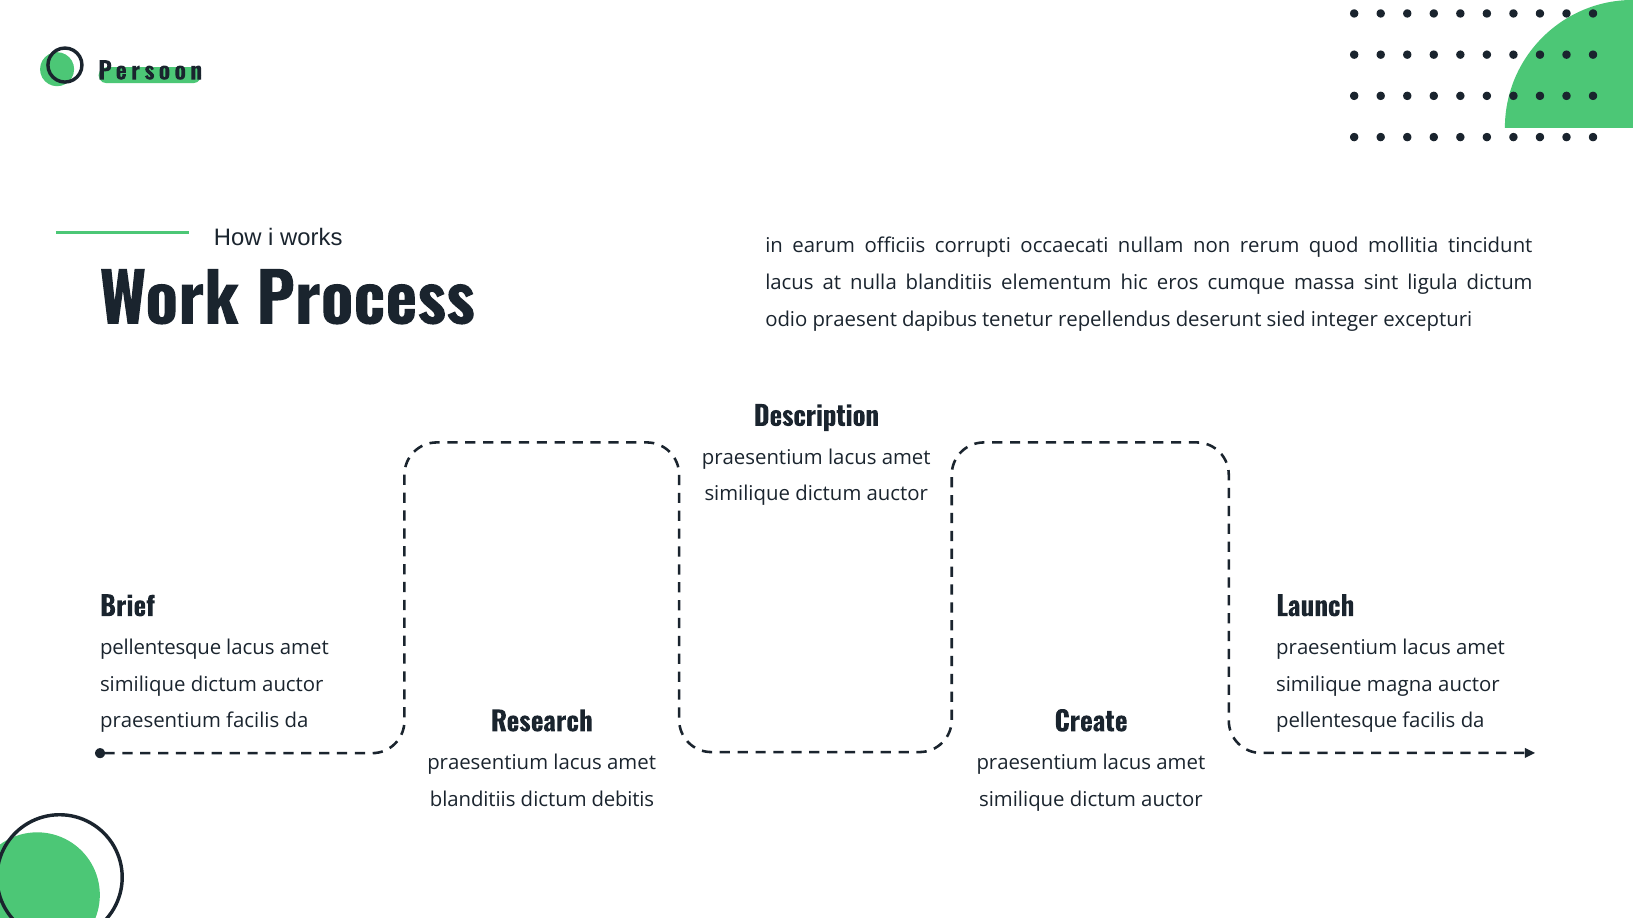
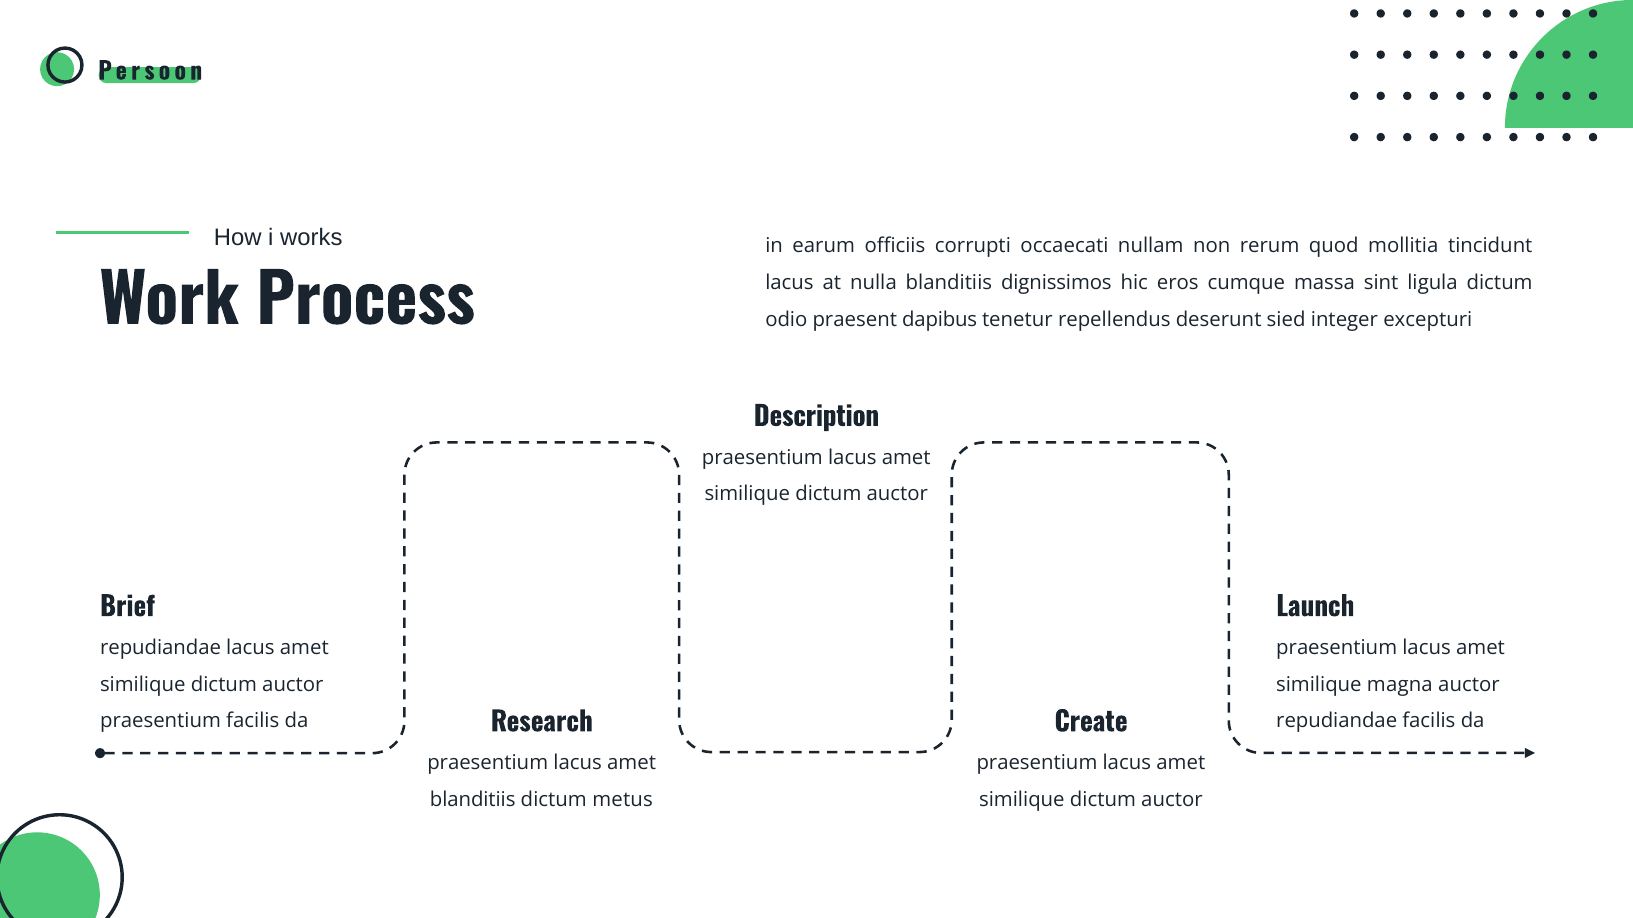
elementum: elementum -> dignissimos
pellentesque at (161, 648): pellentesque -> repudiandae
pellentesque at (1337, 722): pellentesque -> repudiandae
debitis: debitis -> metus
